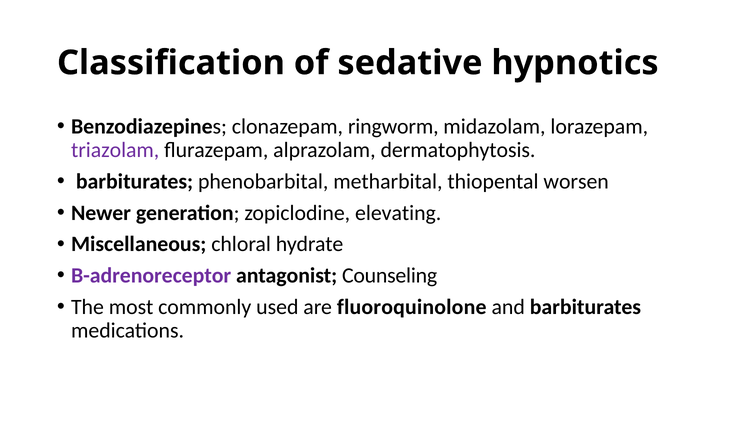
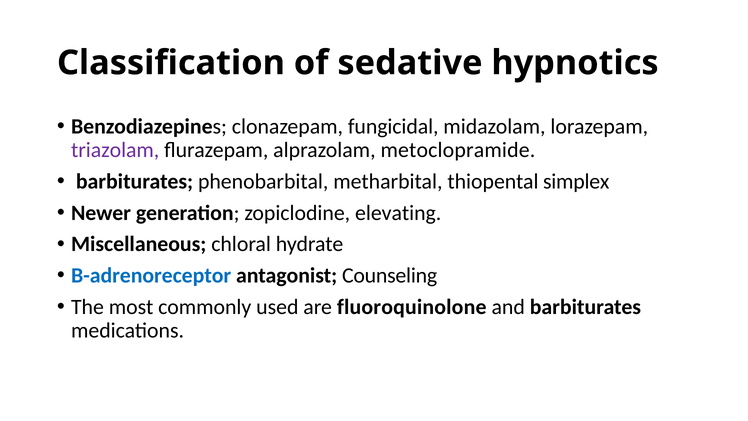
ringworm: ringworm -> fungicidal
dermatophytosis: dermatophytosis -> metoclopramide
worsen: worsen -> simplex
B-adrenoreceptor colour: purple -> blue
